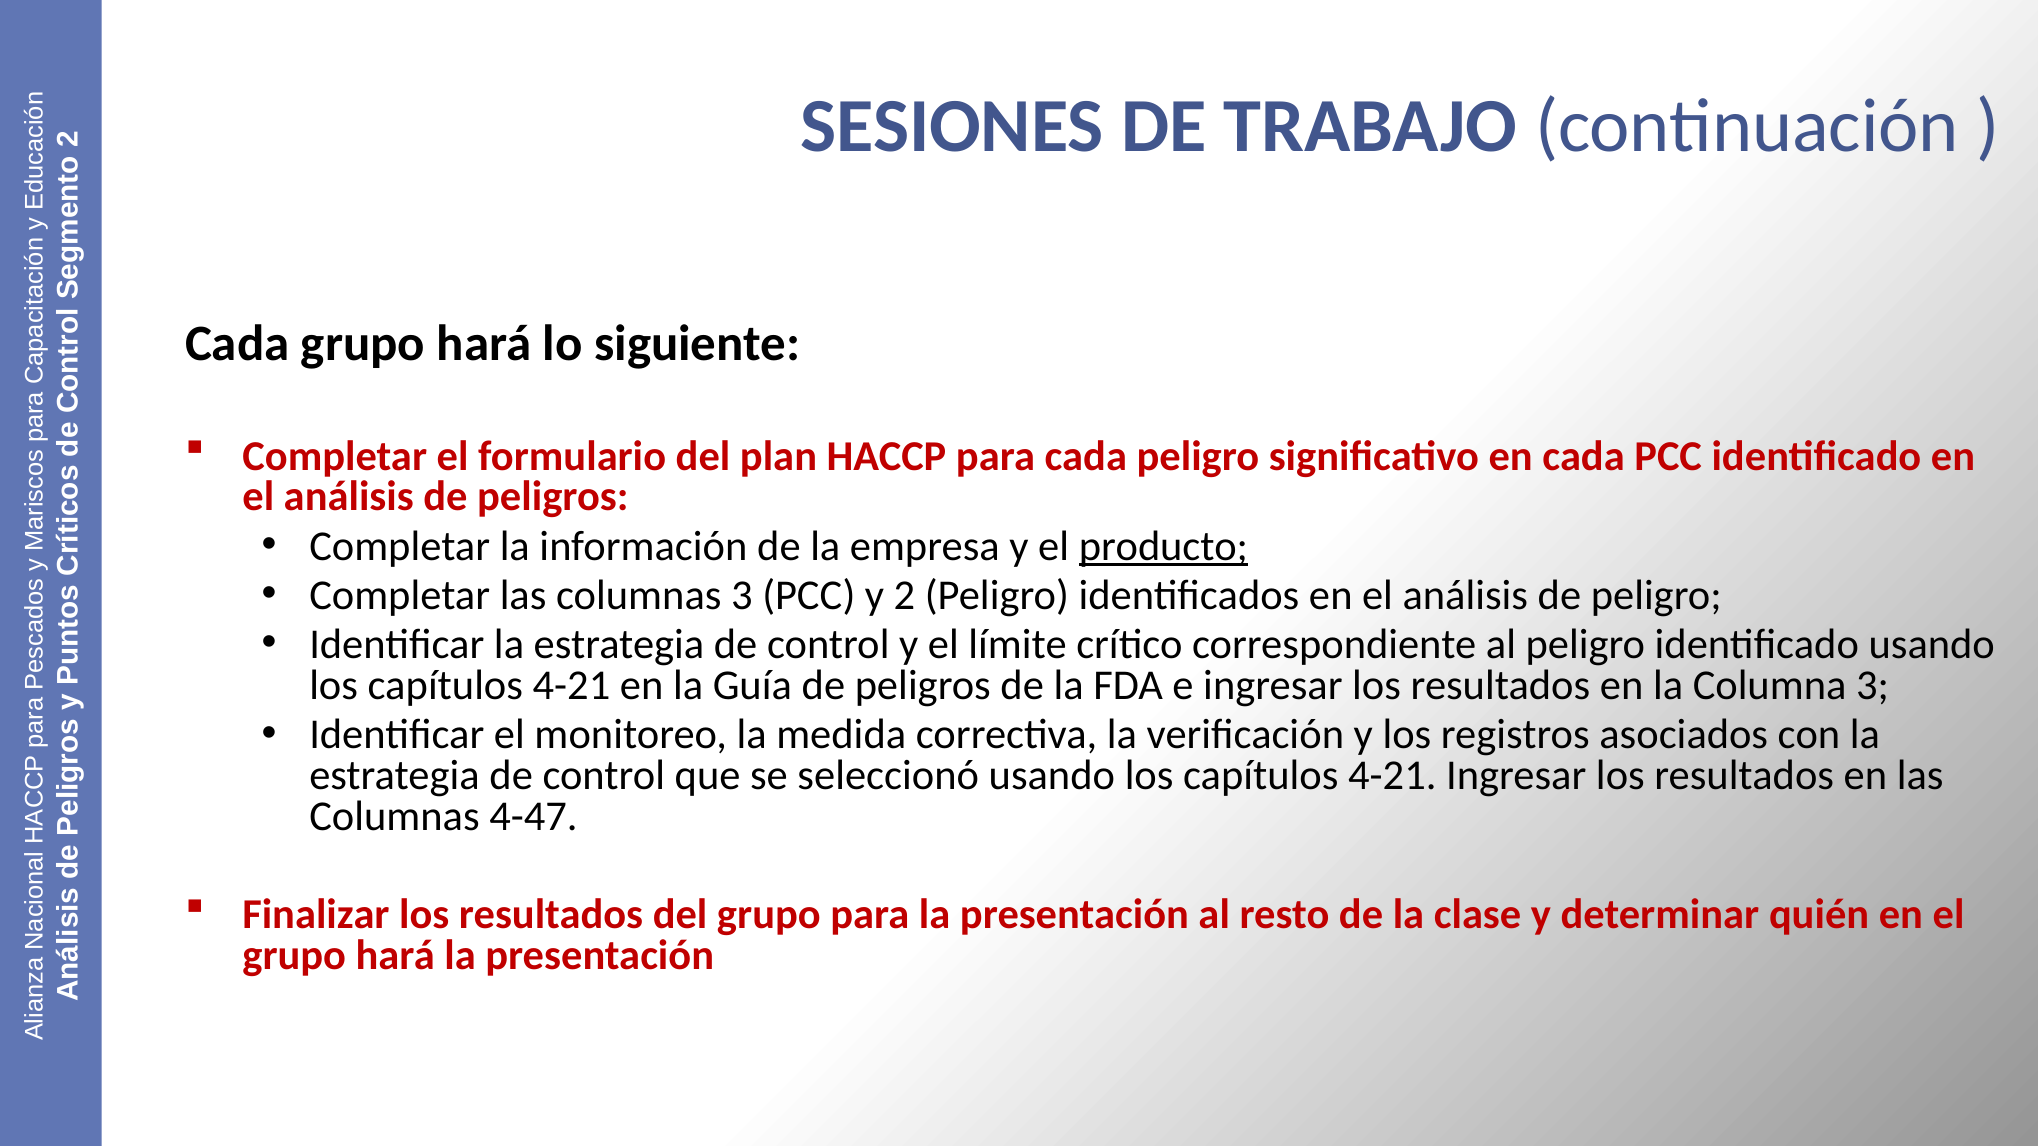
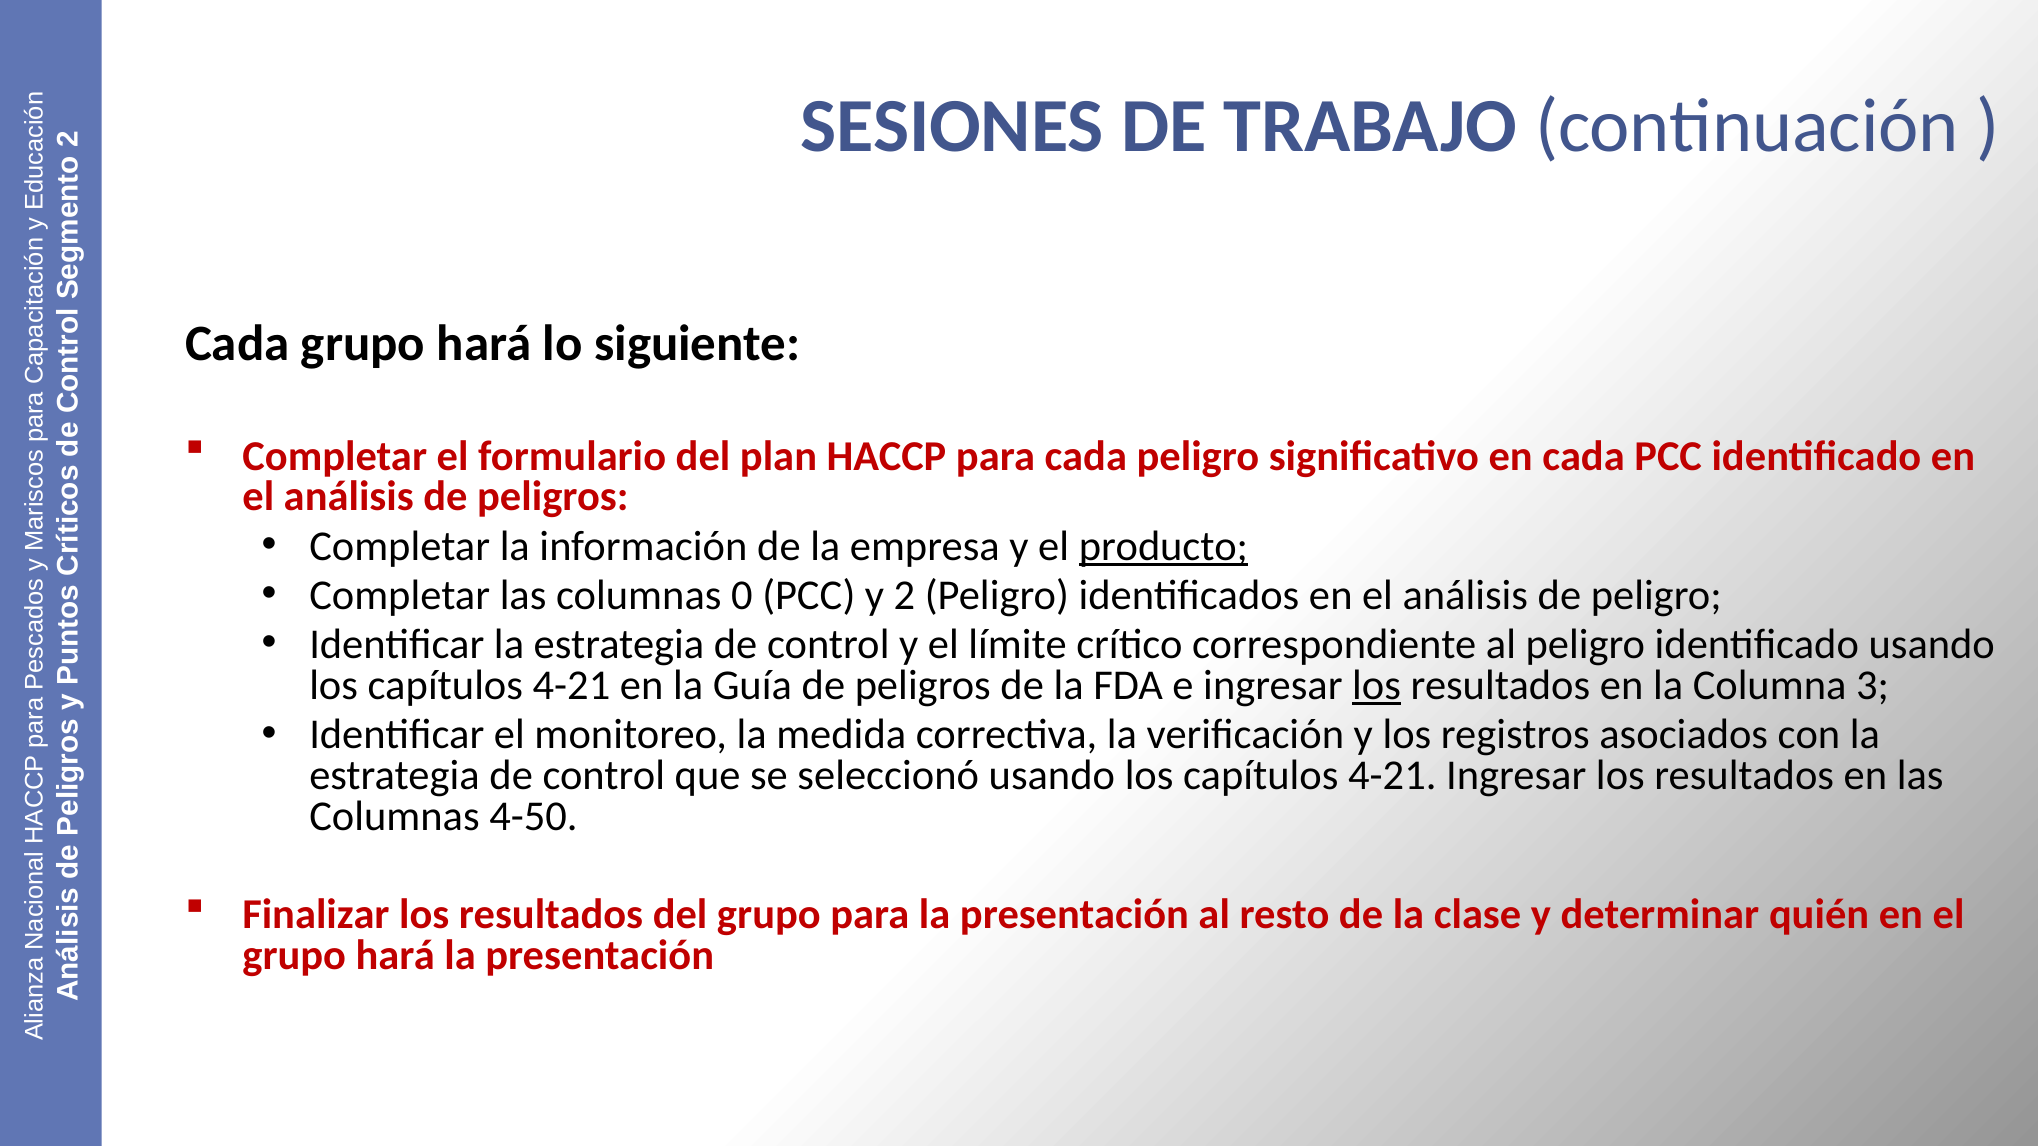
columnas 3: 3 -> 0
los at (1377, 686) underline: none -> present
4-47: 4-47 -> 4-50
